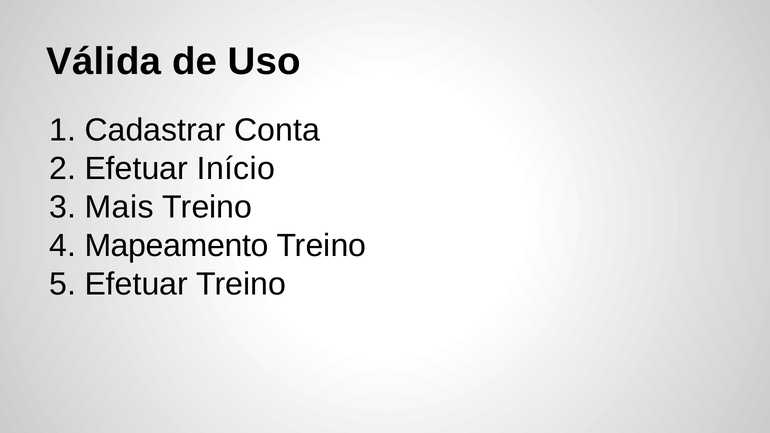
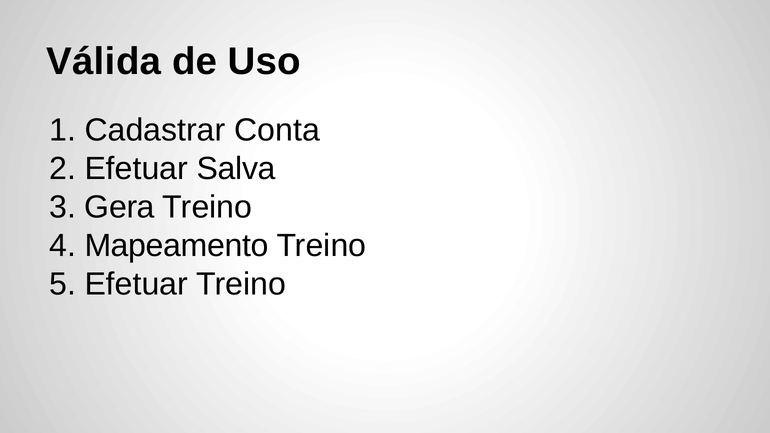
Início: Início -> Salva
Mais: Mais -> Gera
